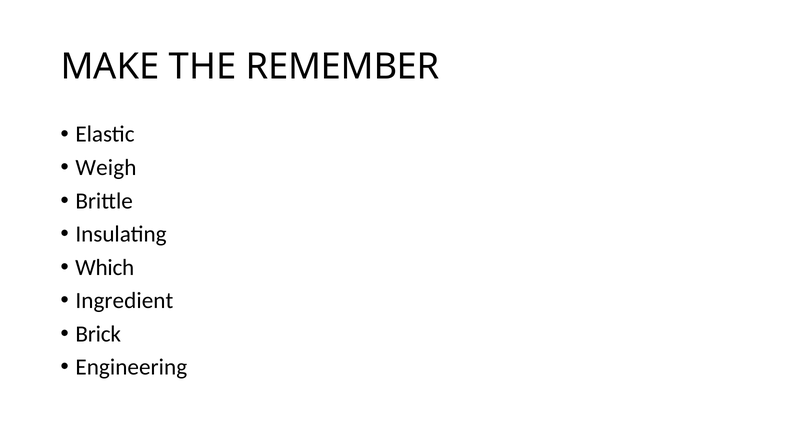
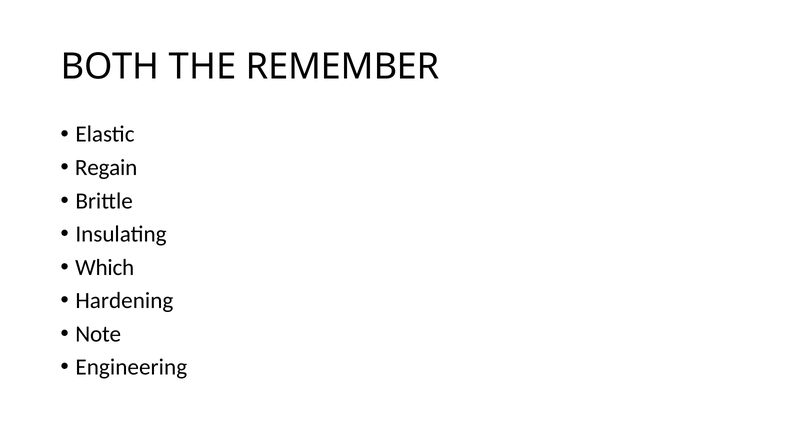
MAKE: MAKE -> BOTH
Weigh: Weigh -> Regain
Ingredient: Ingredient -> Hardening
Brick: Brick -> Note
